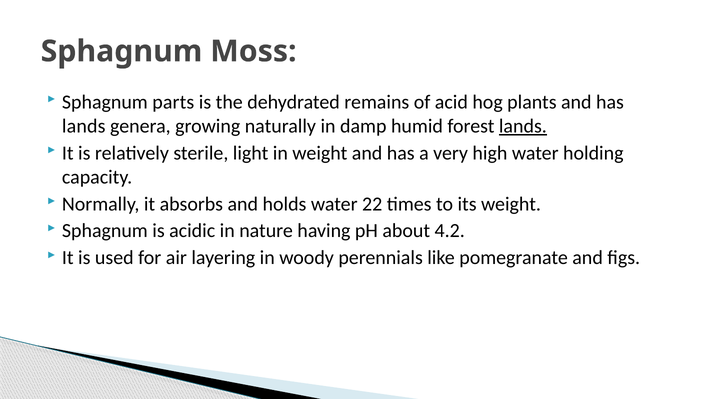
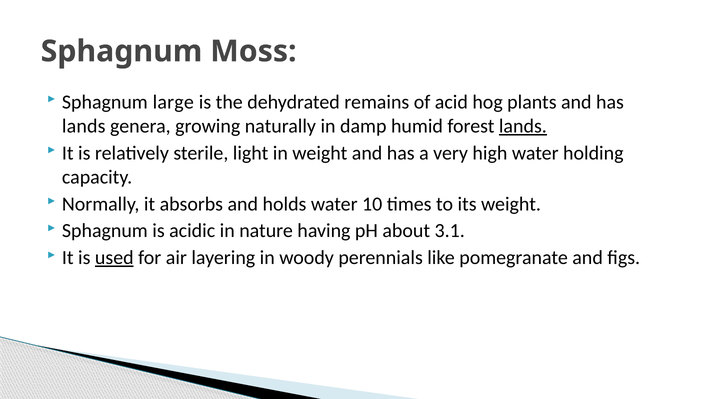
parts: parts -> large
22: 22 -> 10
4.2: 4.2 -> 3.1
used underline: none -> present
